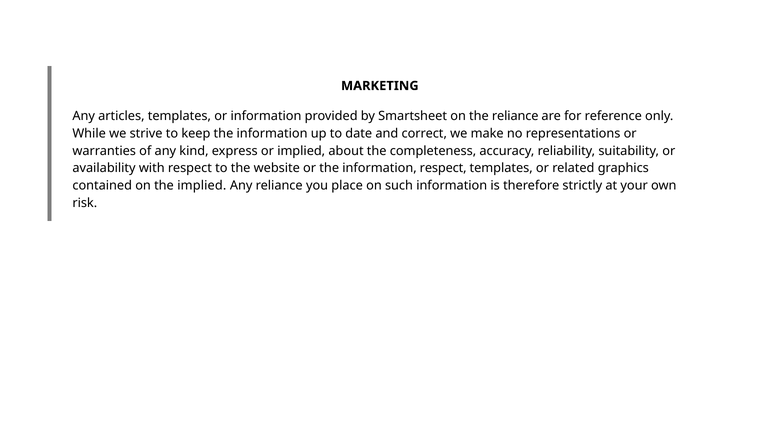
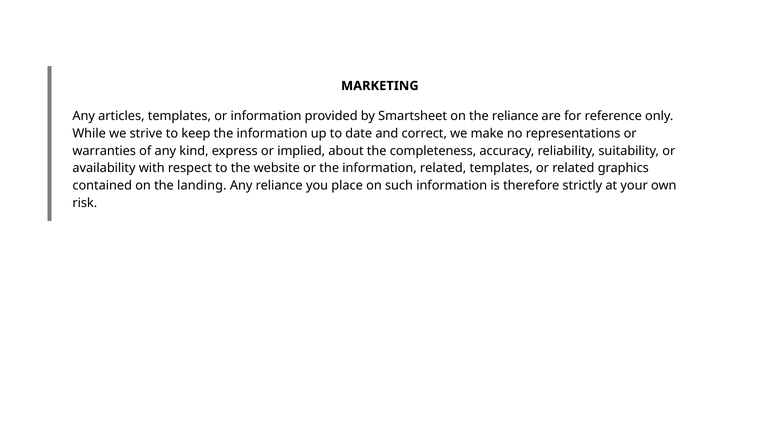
information respect: respect -> related
the implied: implied -> landing
